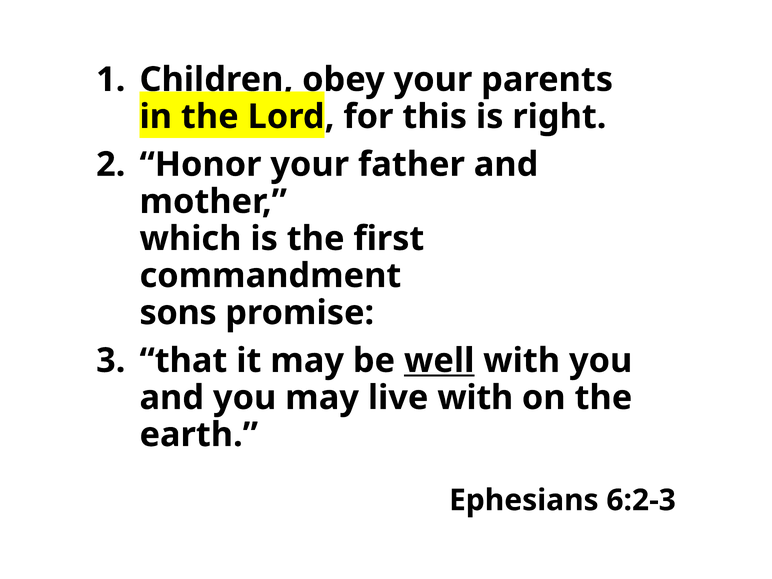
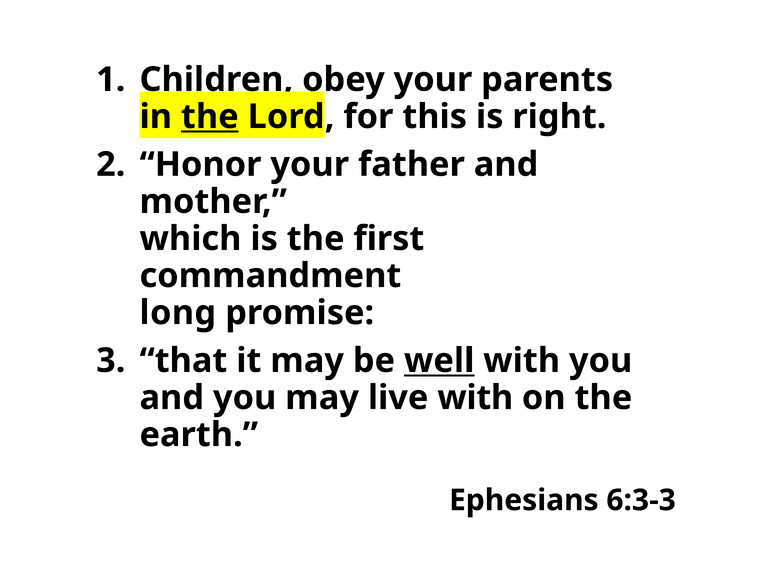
the at (210, 117) underline: none -> present
sons: sons -> long
6:2-3: 6:2-3 -> 6:3-3
